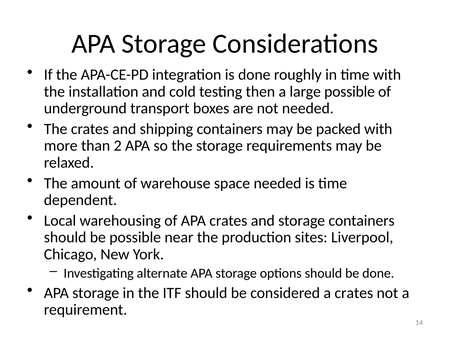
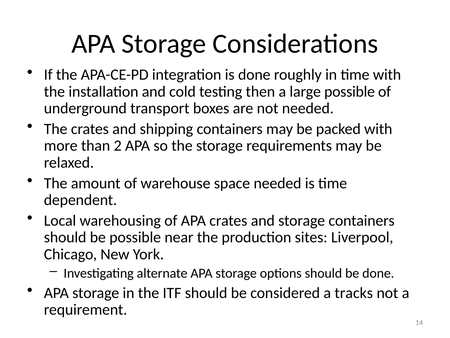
a crates: crates -> tracks
